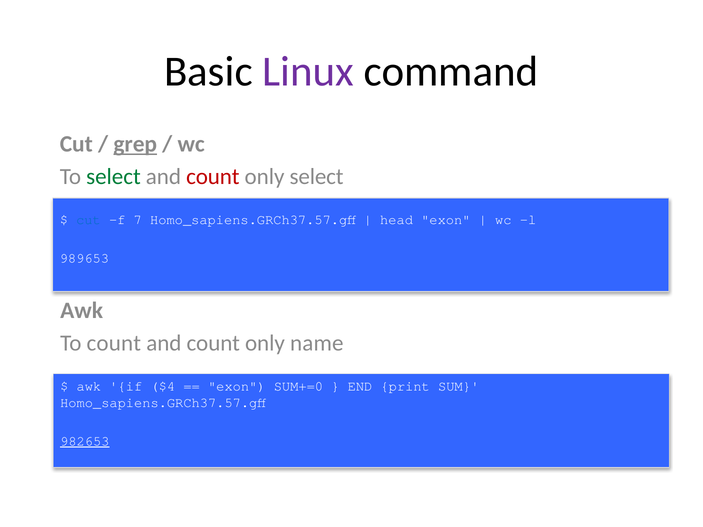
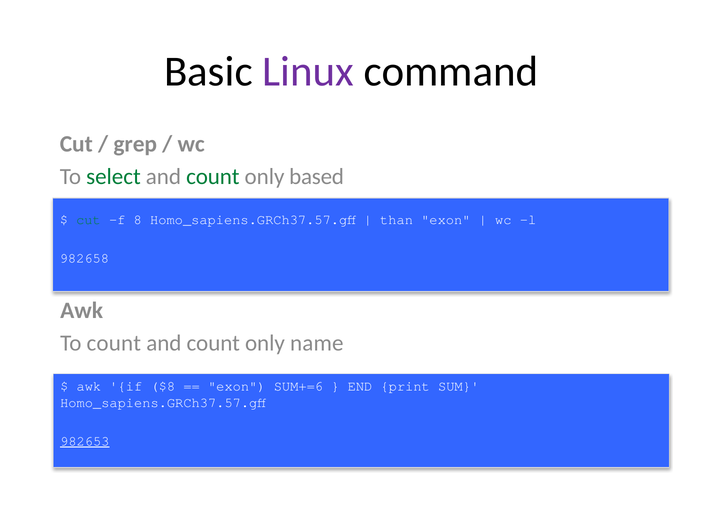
grep underline: present -> none
count at (213, 177) colour: red -> green
only select: select -> based
cut at (88, 220) colour: blue -> green
7: 7 -> 8
head: head -> than
989653: 989653 -> 982658
$4: $4 -> $8
SUM+=0: SUM+=0 -> SUM+=6
